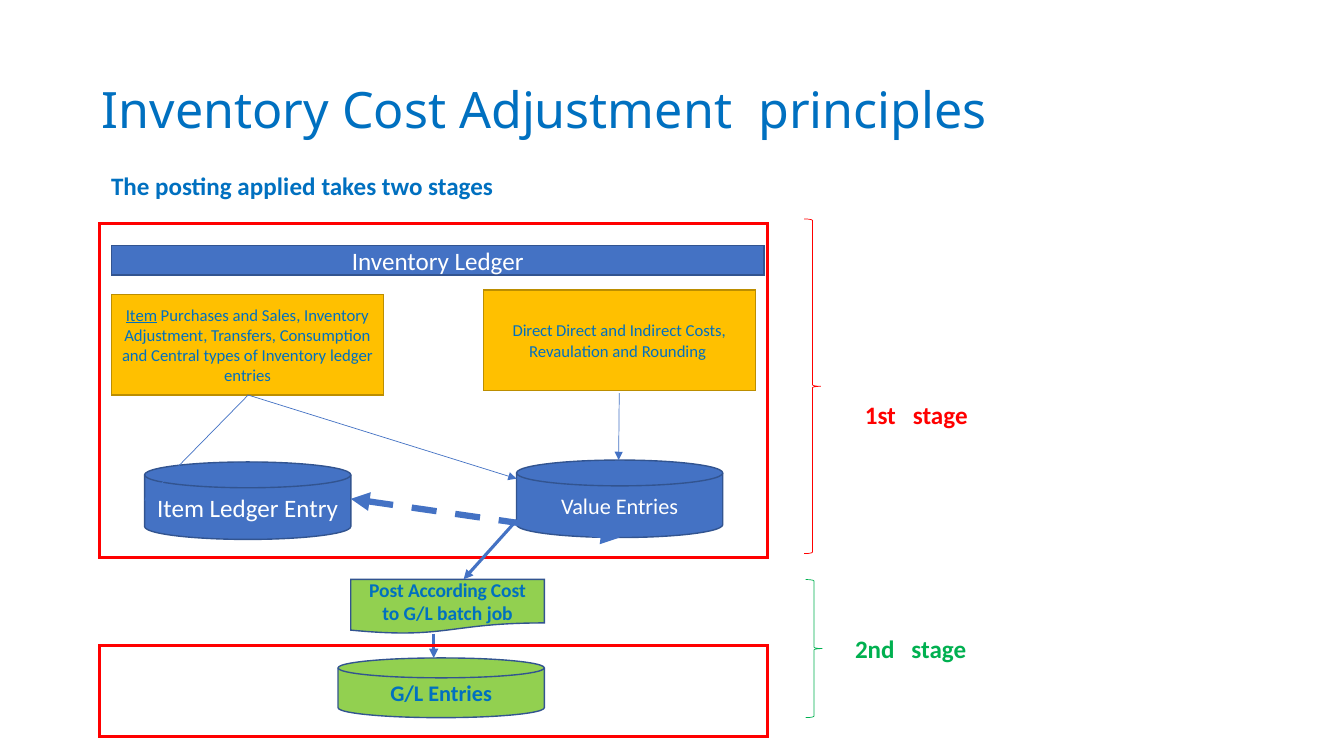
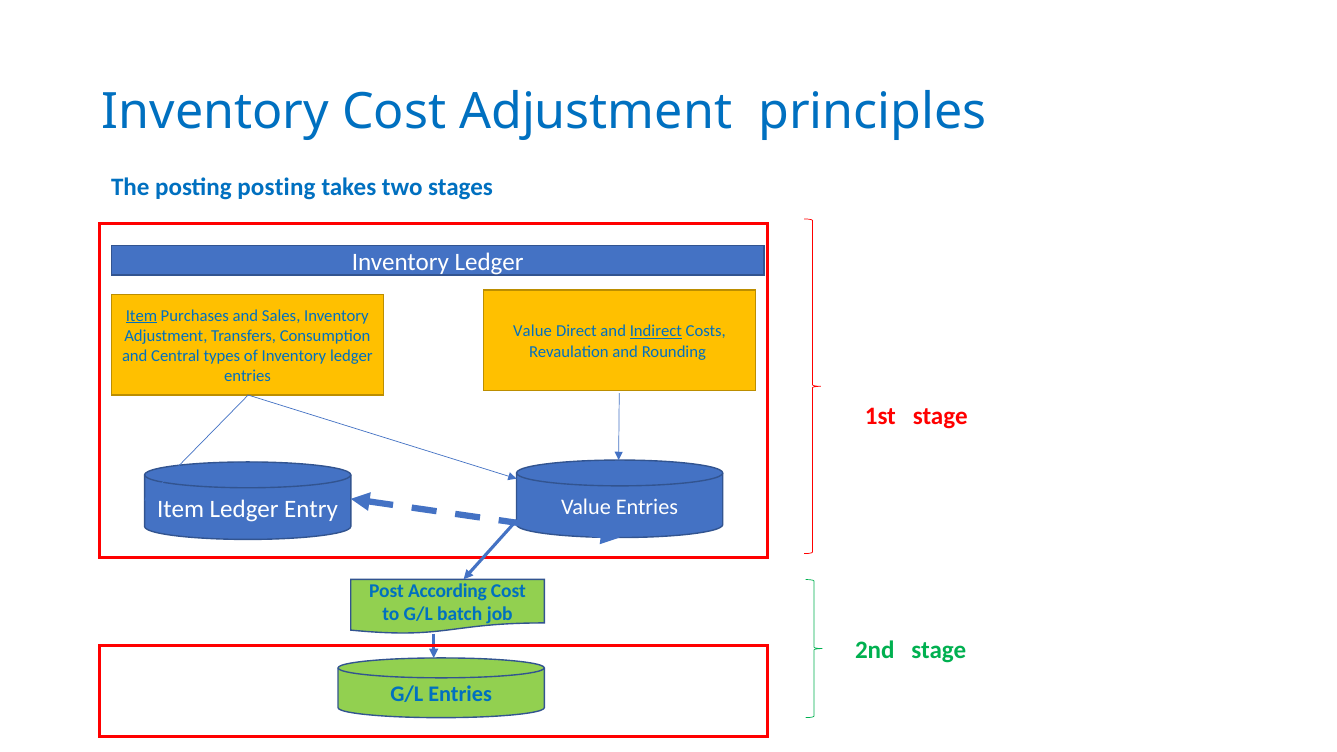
posting applied: applied -> posting
Direct at (533, 332): Direct -> Value
Indirect underline: none -> present
